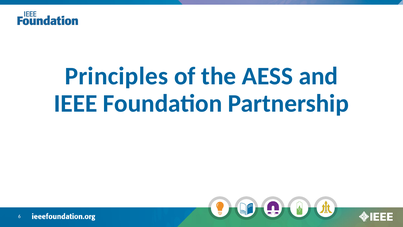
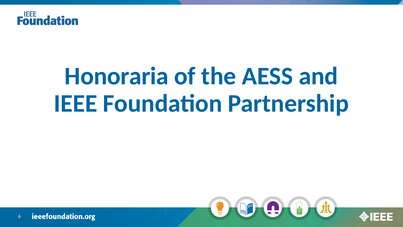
Principles: Principles -> Honoraria
